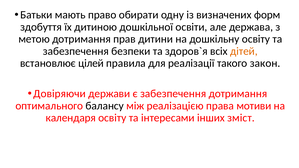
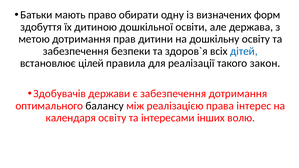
дітей colour: orange -> blue
Довіряючи: Довіряючи -> Здобувачів
мотиви: мотиви -> інтерес
зміст: зміст -> волю
